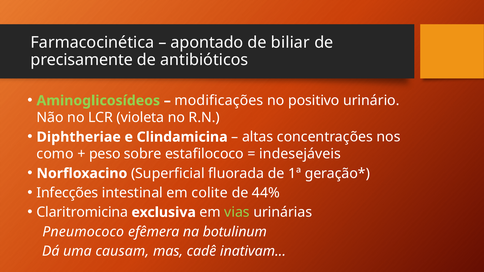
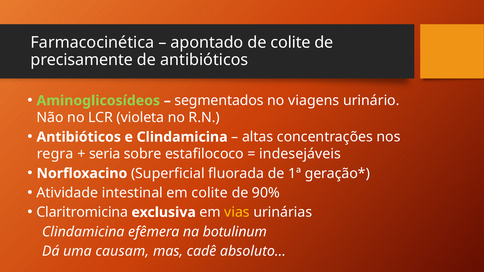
de biliar: biliar -> colite
modificações: modificações -> segmentados
positivo: positivo -> viagens
Diphtheriae at (79, 137): Diphtheriae -> Antibióticos
como: como -> regra
peso: peso -> seria
Infecções: Infecções -> Atividade
44%: 44% -> 90%
vias colour: light green -> yellow
Pneumococo at (83, 232): Pneumococo -> Clindamicina
inativam: inativam -> absoluto
